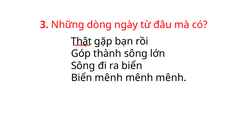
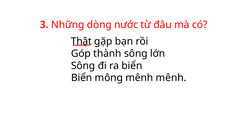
ngày: ngày -> nước
Biển mênh: mênh -> mông
